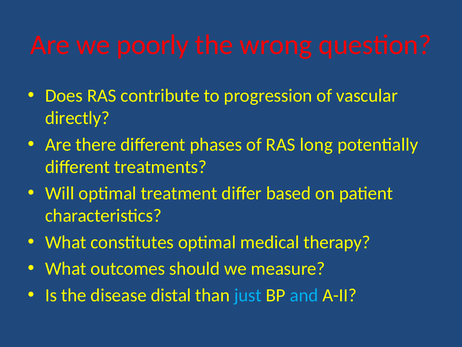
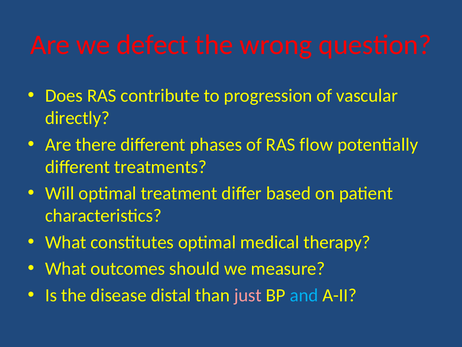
poorly: poorly -> defect
long: long -> flow
just colour: light blue -> pink
